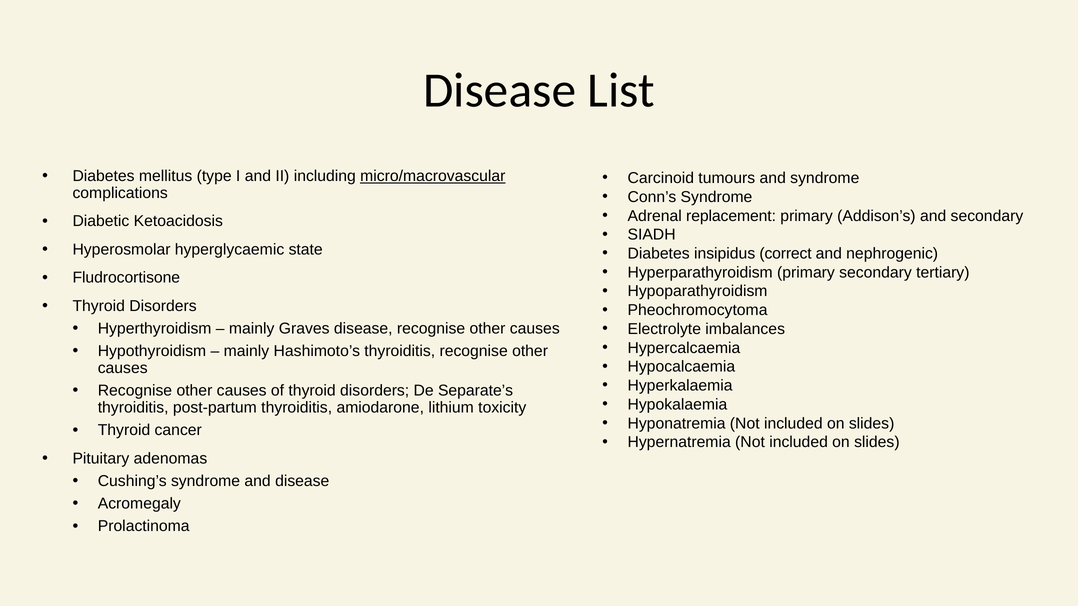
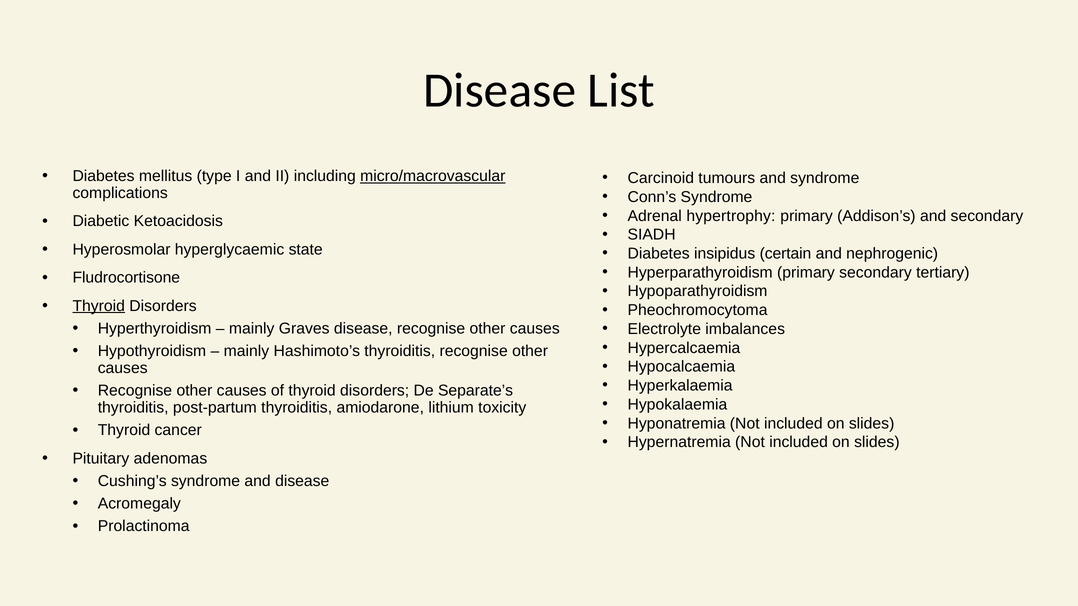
replacement: replacement -> hypertrophy
correct: correct -> certain
Thyroid at (99, 306) underline: none -> present
